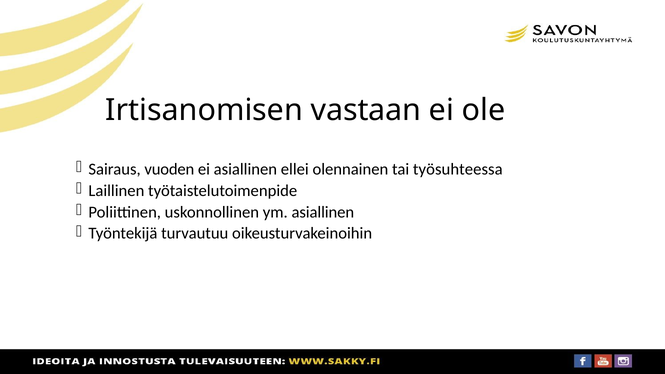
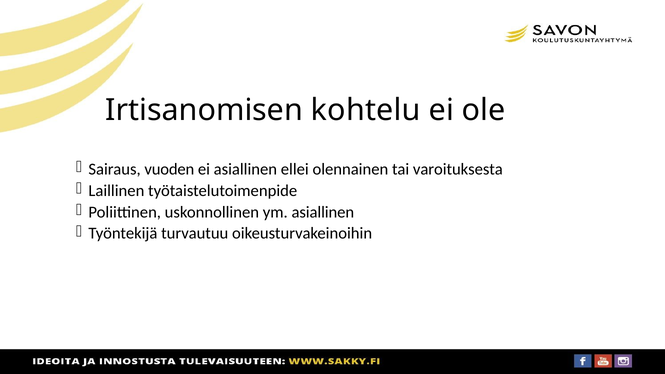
vastaan: vastaan -> kohtelu
työsuhteessa: työsuhteessa -> varoituksesta
